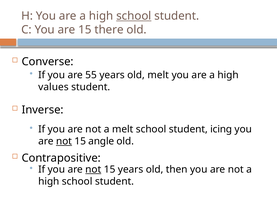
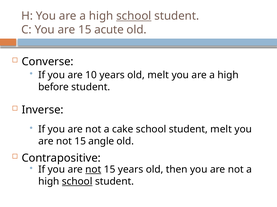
there: there -> acute
55: 55 -> 10
values: values -> before
a melt: melt -> cake
student icing: icing -> melt
not at (64, 142) underline: present -> none
school at (77, 182) underline: none -> present
